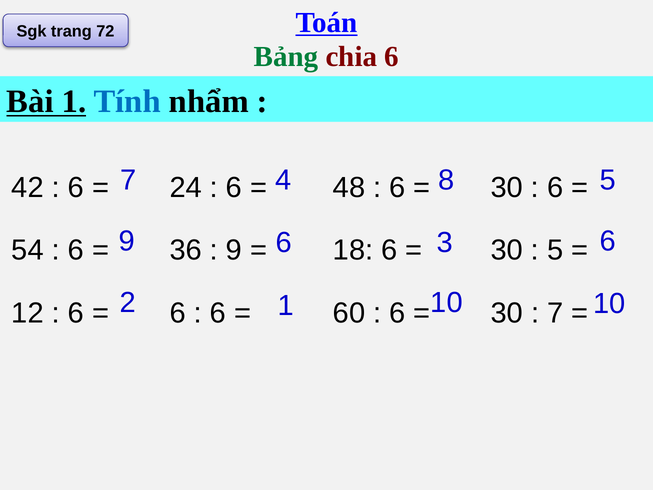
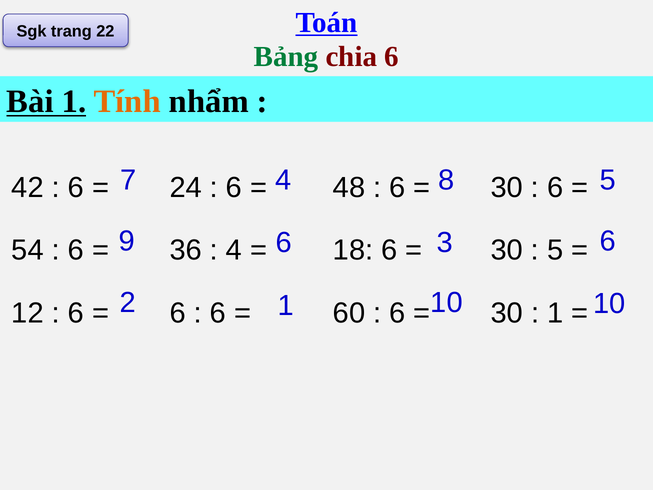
72: 72 -> 22
Tính colour: blue -> orange
9 at (234, 250): 9 -> 4
7 at (555, 313): 7 -> 1
